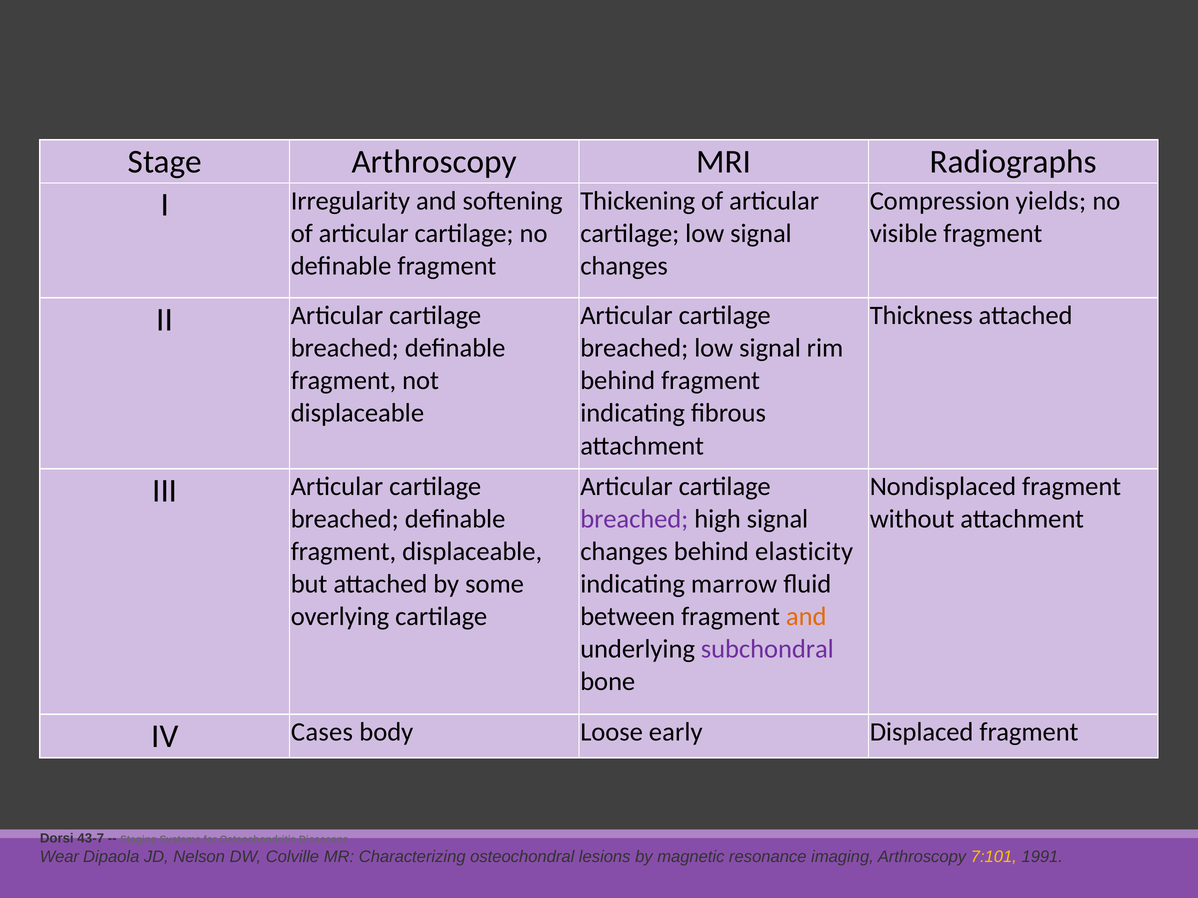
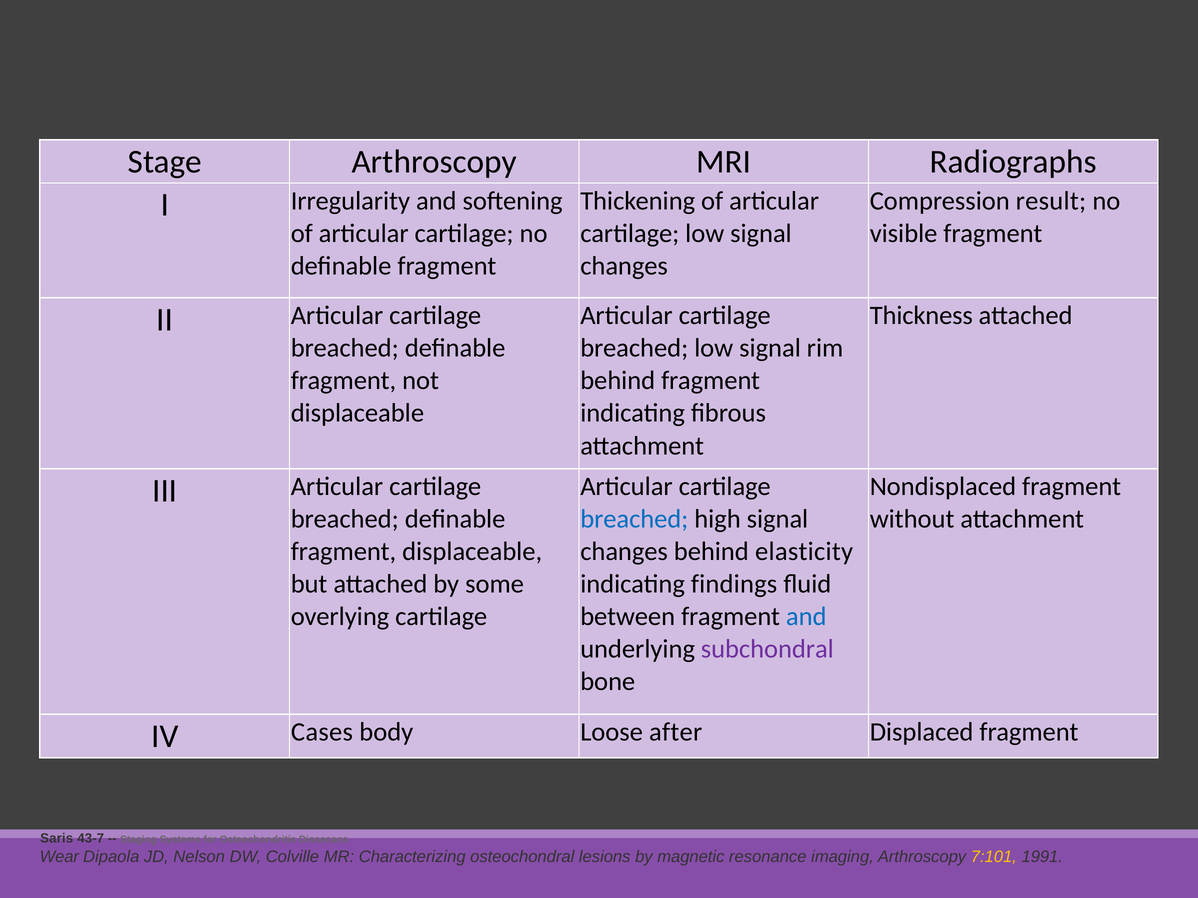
yields: yields -> result
breached at (634, 519) colour: purple -> blue
marrow: marrow -> findings
and at (806, 617) colour: orange -> blue
early: early -> after
Dorsi: Dorsi -> Saris
